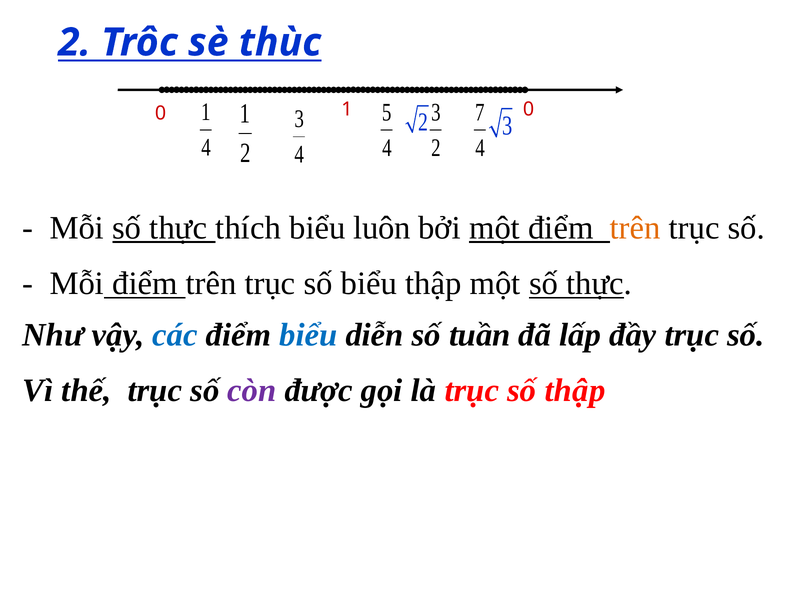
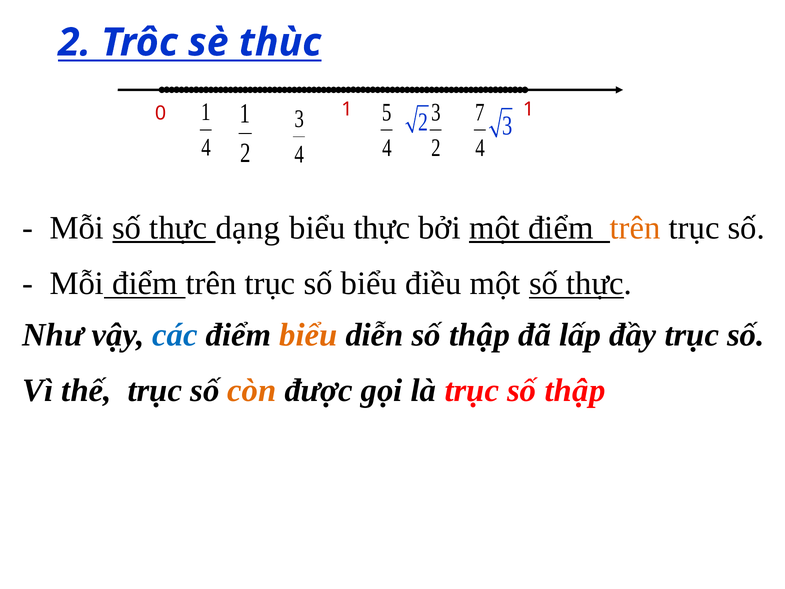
1 0: 0 -> 1
thích: thích -> dạng
biểu luôn: luôn -> thực
biểu thập: thập -> điều
biểu at (308, 335) colour: blue -> orange
diễn số tuần: tuần -> thập
còn colour: purple -> orange
